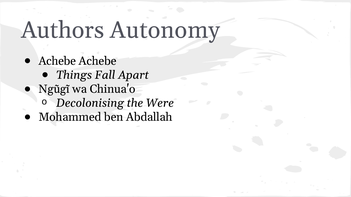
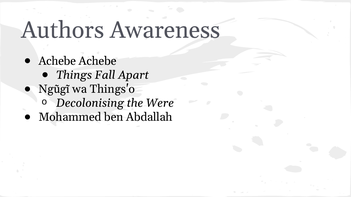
Autonomy: Autonomy -> Awareness
Chinua'o: Chinua'o -> Things'o
